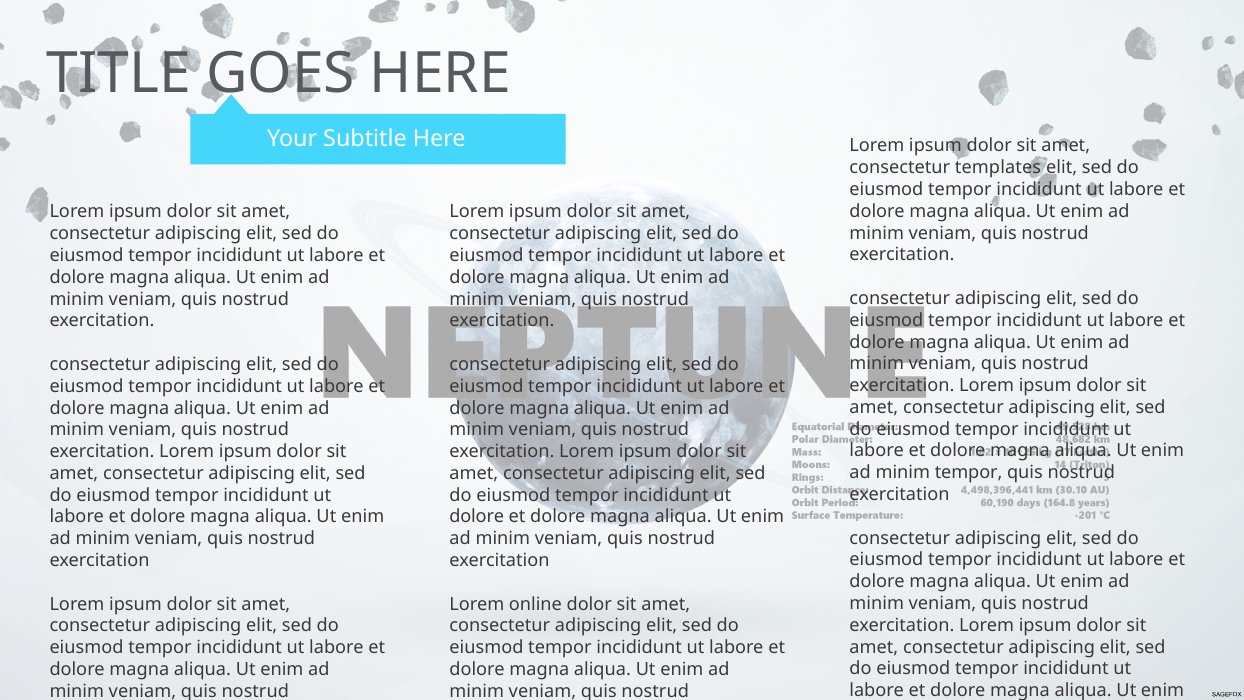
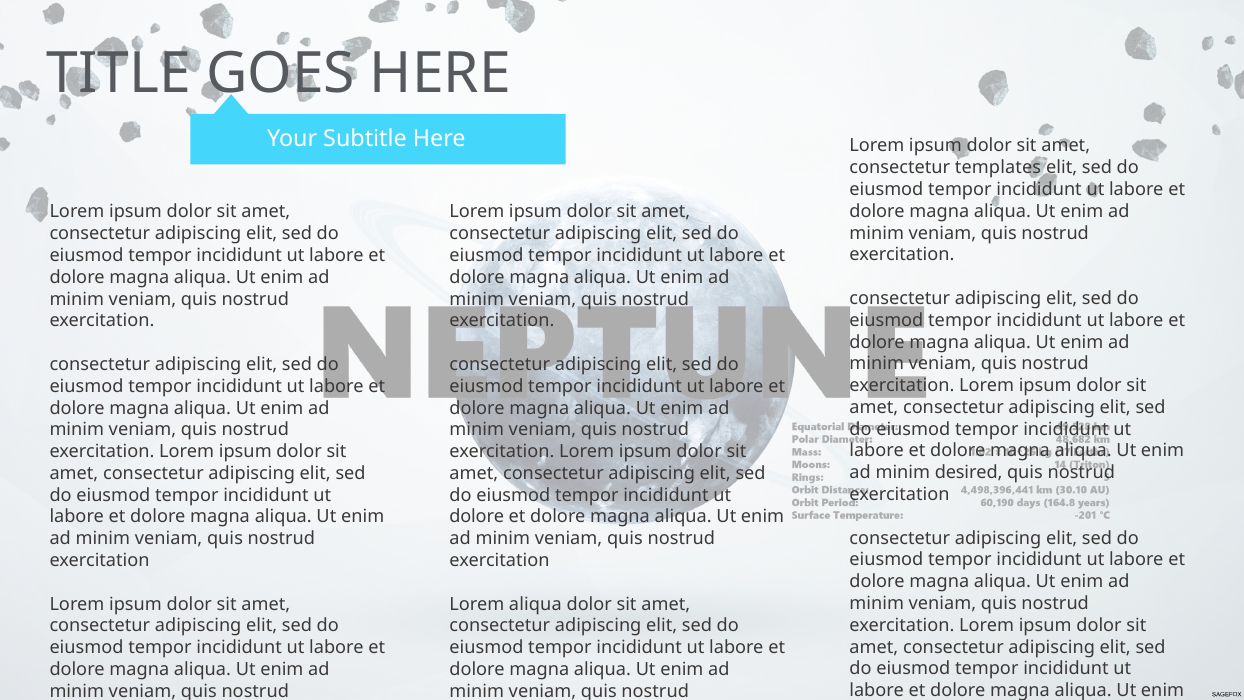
minim tempor: tempor -> desired
Lorem online: online -> aliqua
